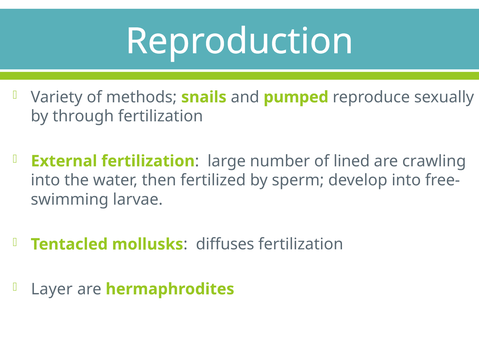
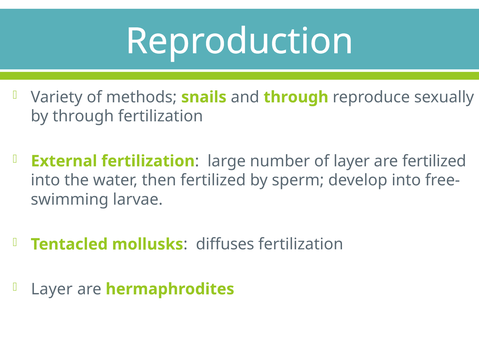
and pumped: pumped -> through
of lined: lined -> layer
are crawling: crawling -> fertilized
